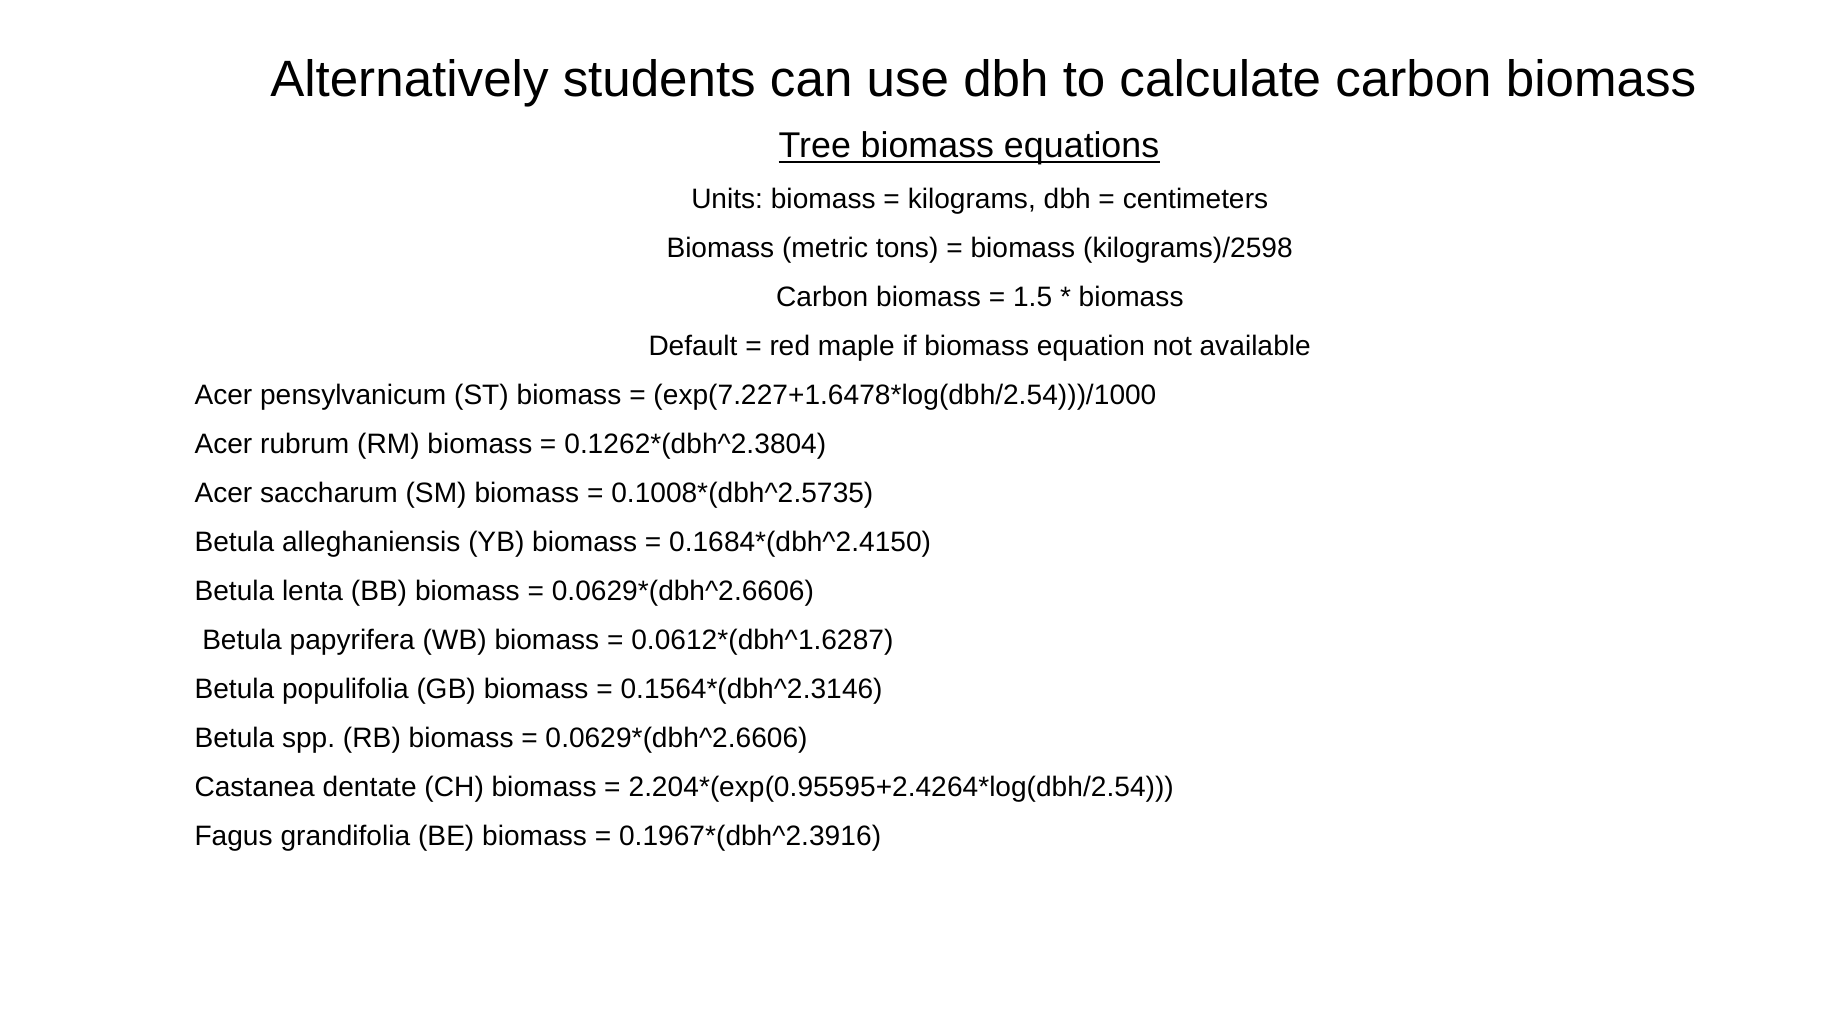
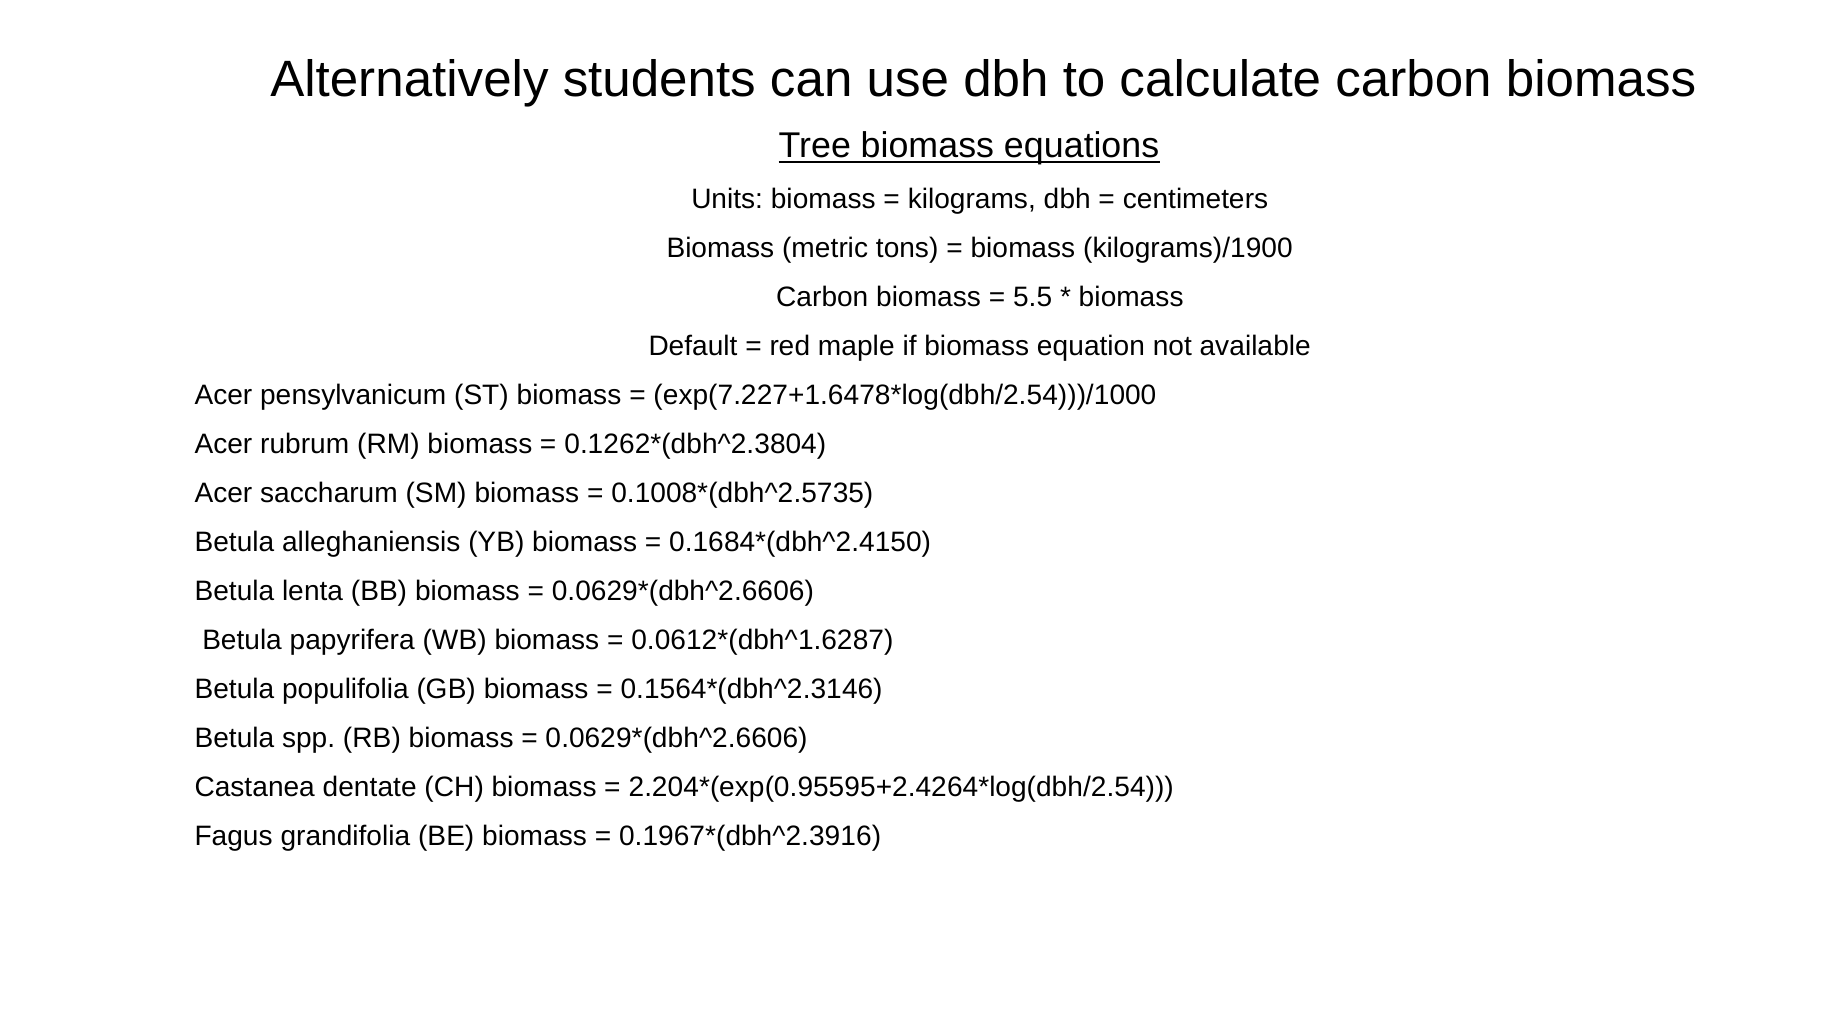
kilograms)/2598: kilograms)/2598 -> kilograms)/1900
1.5: 1.5 -> 5.5
